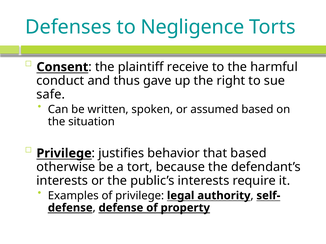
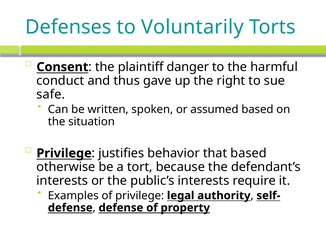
Negligence: Negligence -> Voluntarily
receive: receive -> danger
